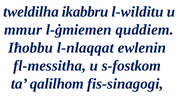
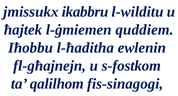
tweldilha: tweldilha -> jmissukx
mmur: mmur -> ħajtek
l-nlaqqat: l-nlaqqat -> l-ħaditha
fl-messitha: fl-messitha -> fl-għajnejn
